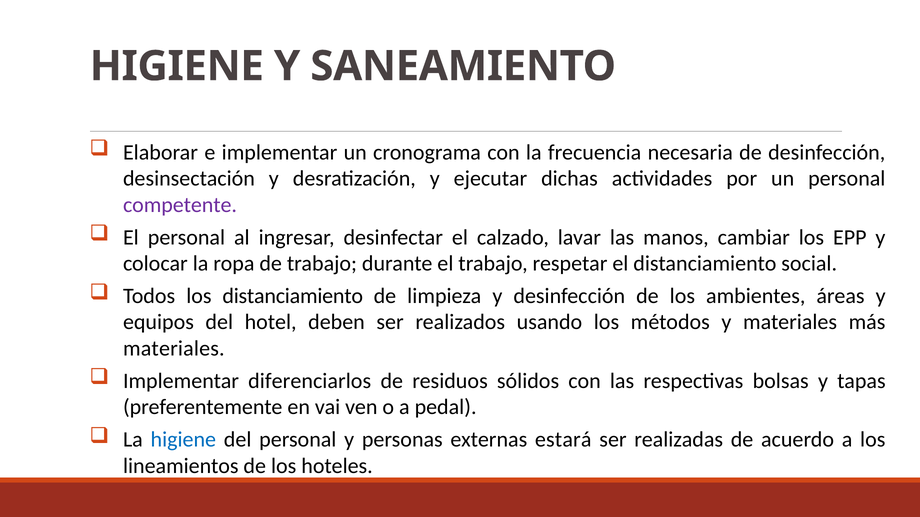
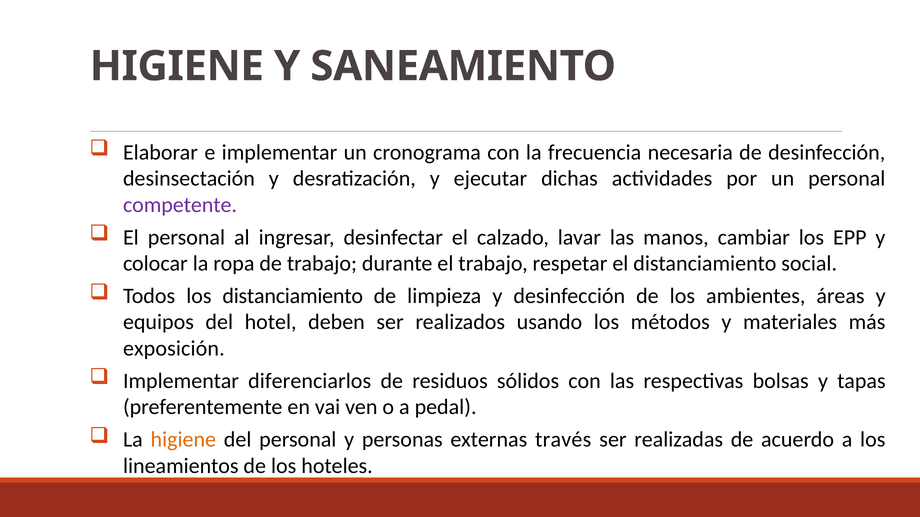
materiales at (174, 349): materiales -> exposición
higiene at (183, 440) colour: blue -> orange
estará: estará -> través
